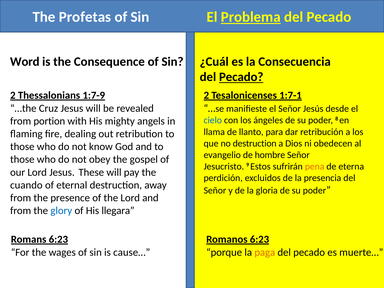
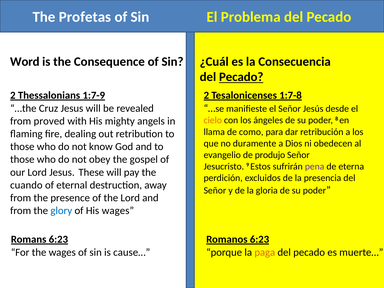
Problema underline: present -> none
1:7-1: 1:7-1 -> 1:7-8
cielo colour: blue -> orange
portion: portion -> proved
llanto: llanto -> como
no destruction: destruction -> duramente
hombre: hombre -> produjo
pena colour: orange -> purple
His llegara: llegara -> wages
